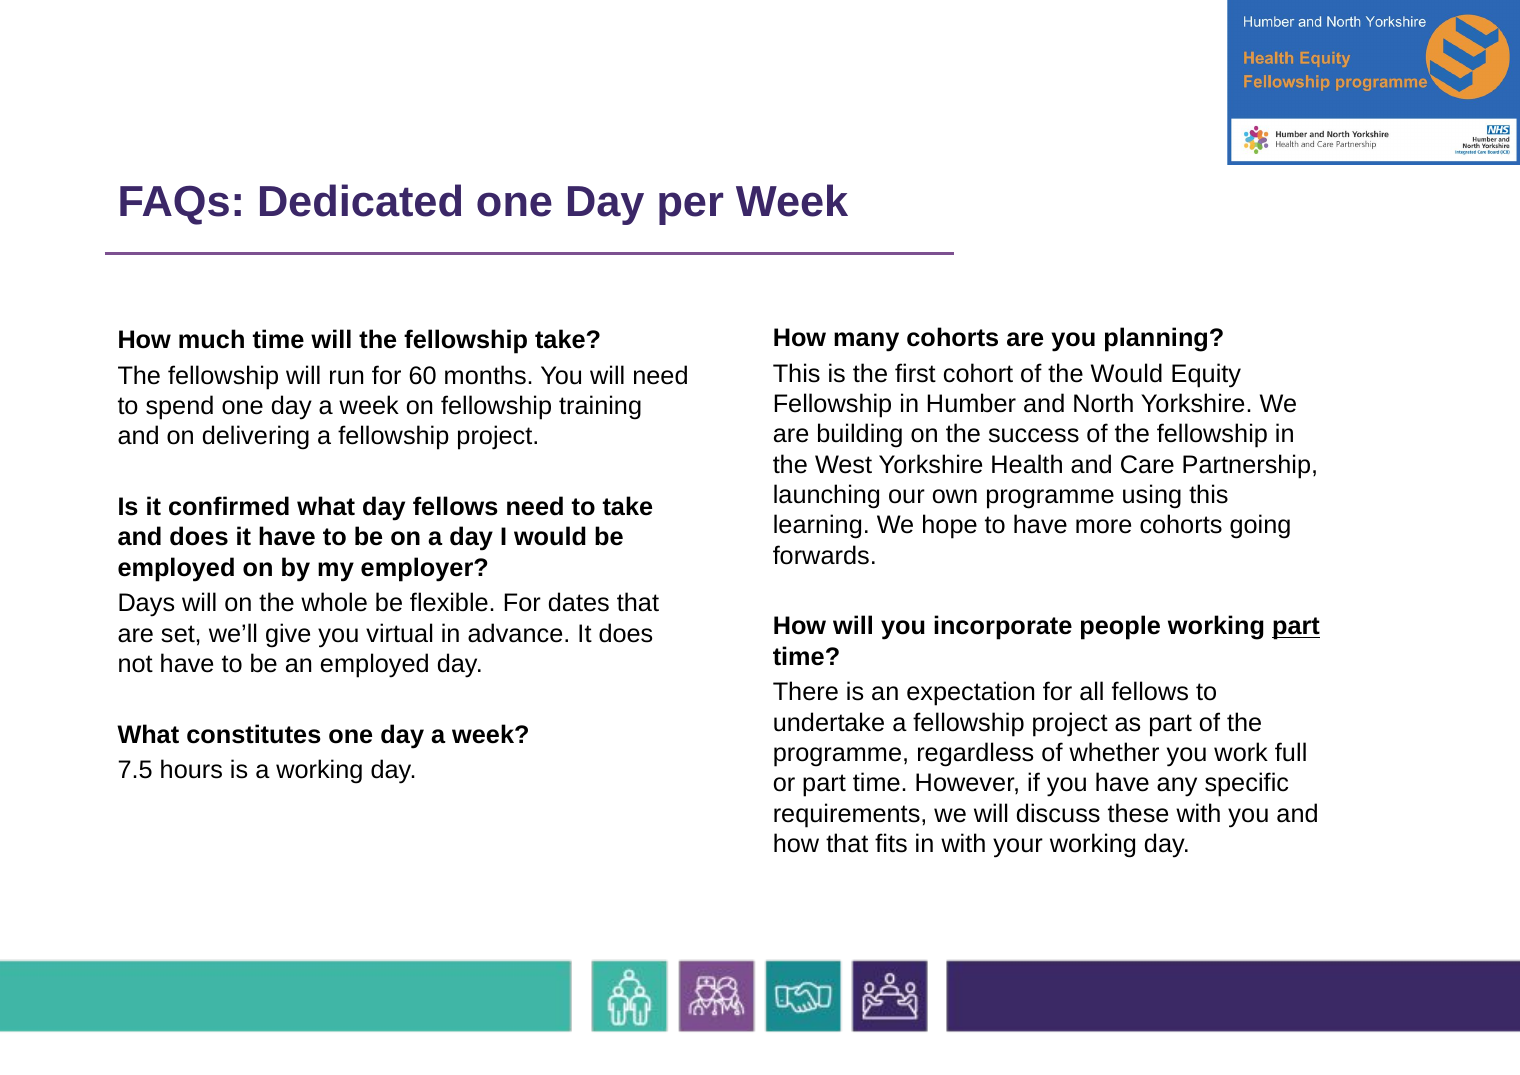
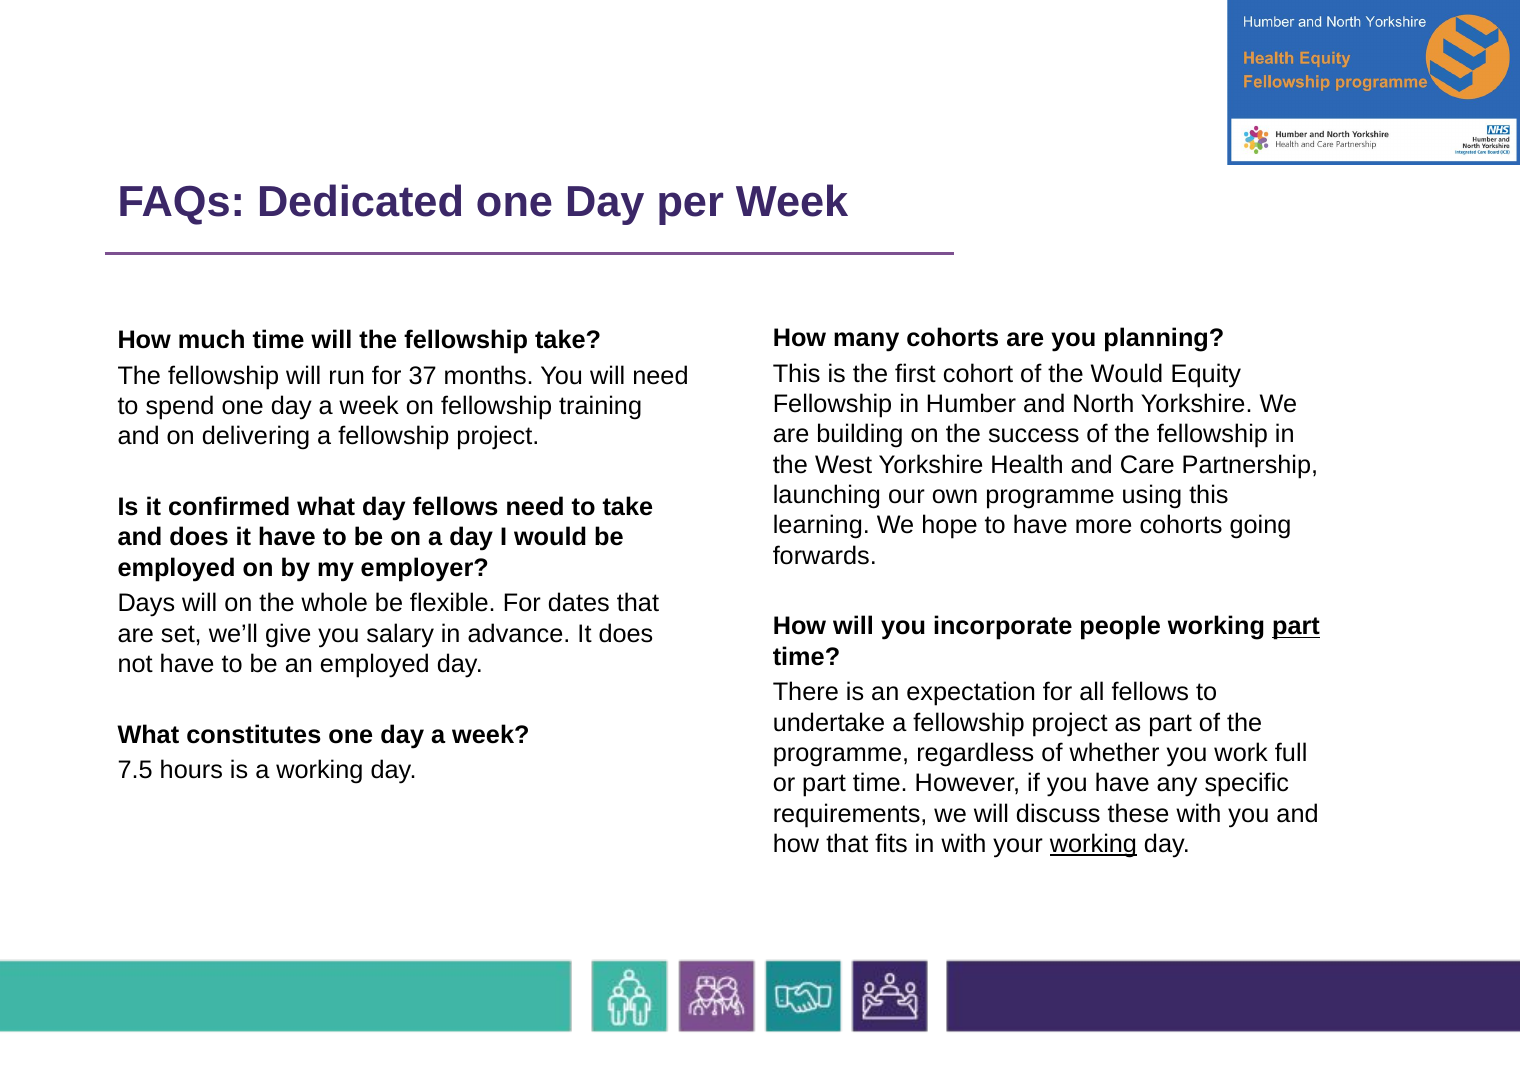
60: 60 -> 37
virtual: virtual -> salary
working at (1093, 844) underline: none -> present
